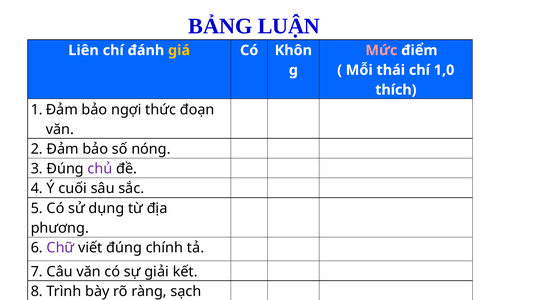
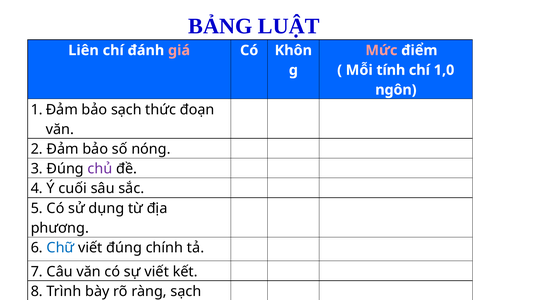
BẢNG LUẬN: LUẬN -> LUẬT
giá colour: yellow -> pink
thái: thái -> tính
thích: thích -> ngôn
bảo ngợi: ngợi -> sạch
Chữ colour: purple -> blue
sự giải: giải -> viết
